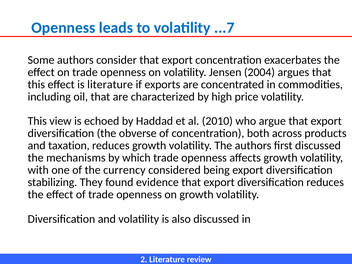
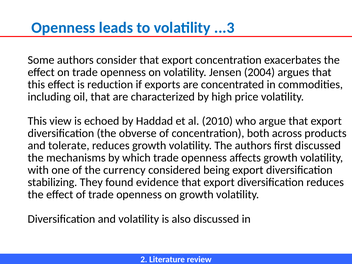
...7: ...7 -> ...3
is literature: literature -> reduction
taxation: taxation -> tolerate
